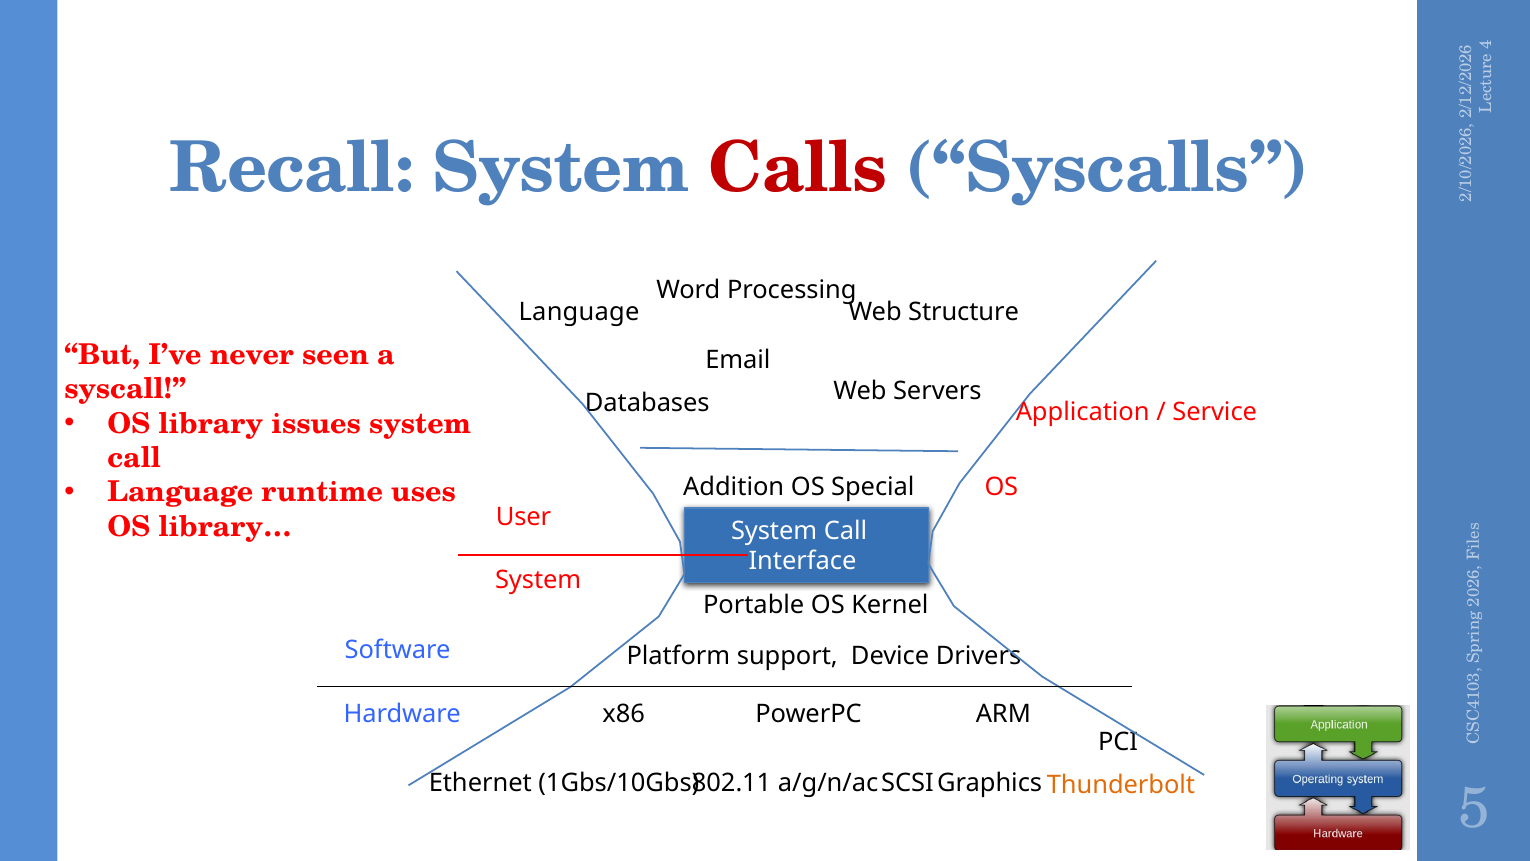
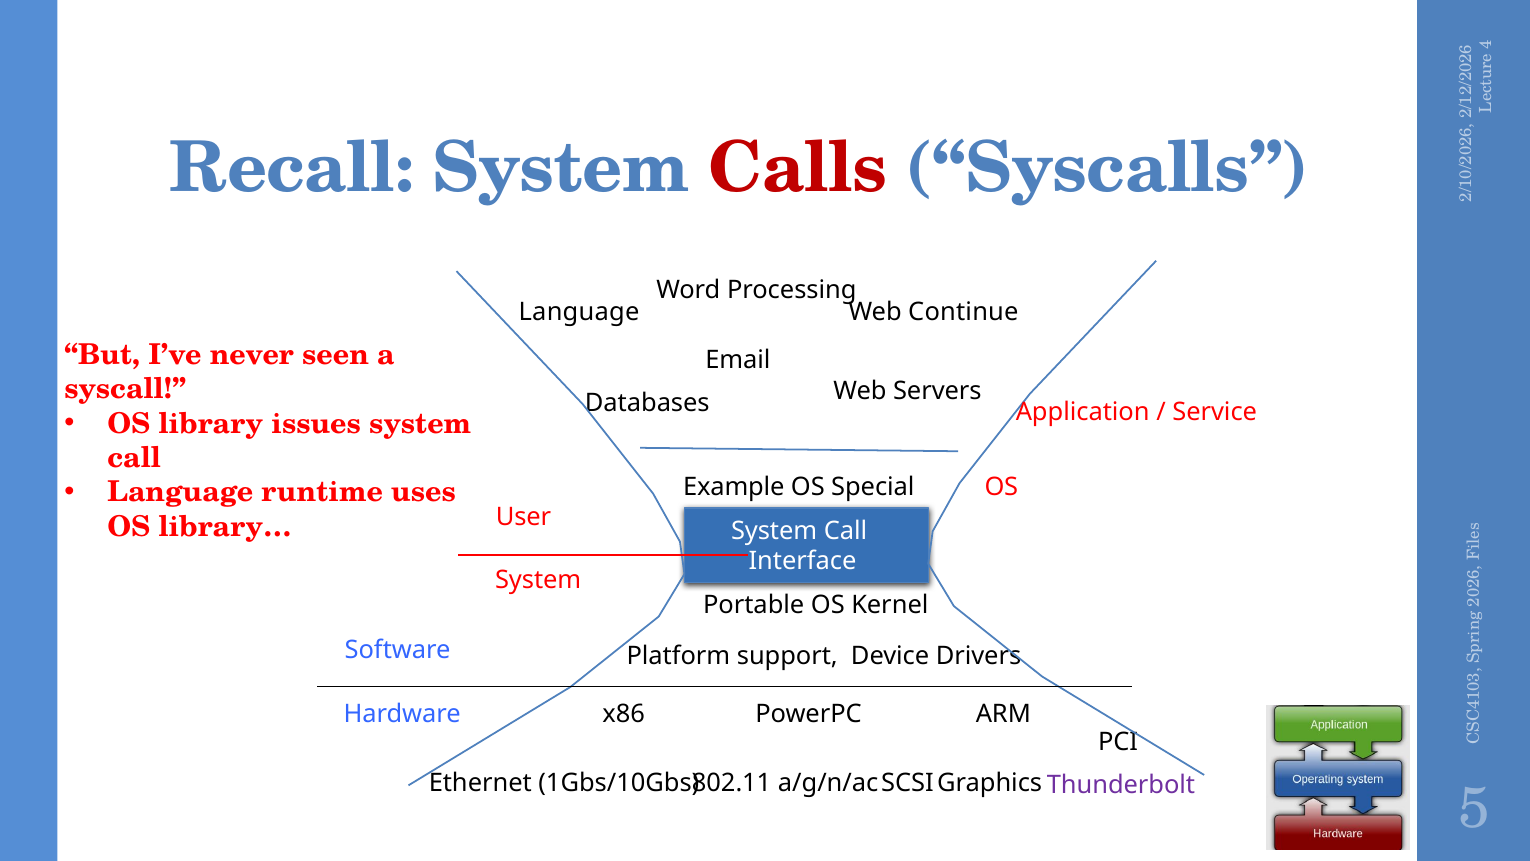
Structure: Structure -> Continue
Addition: Addition -> Example
Thunderbolt colour: orange -> purple
